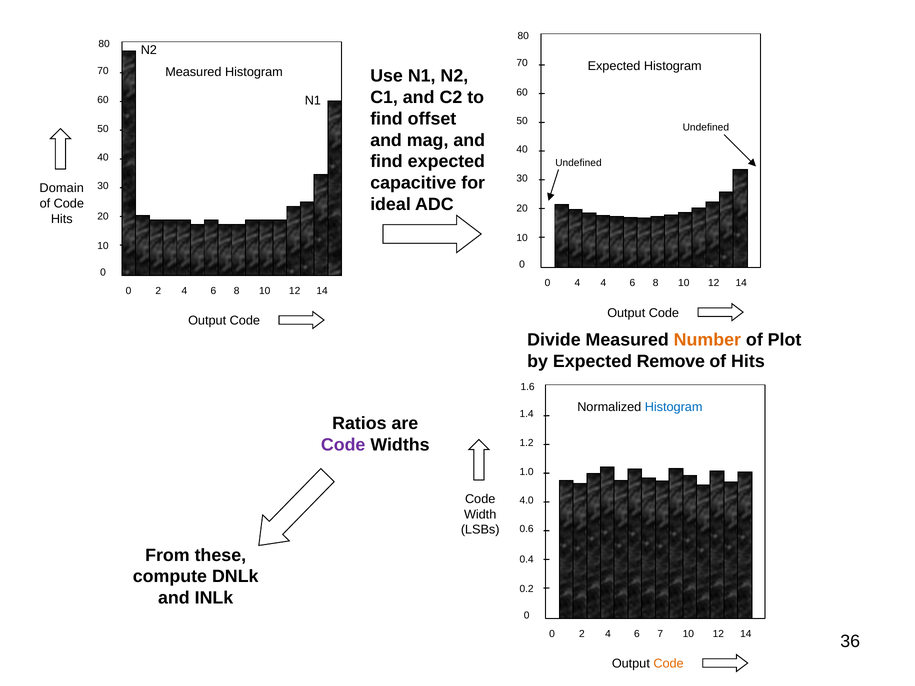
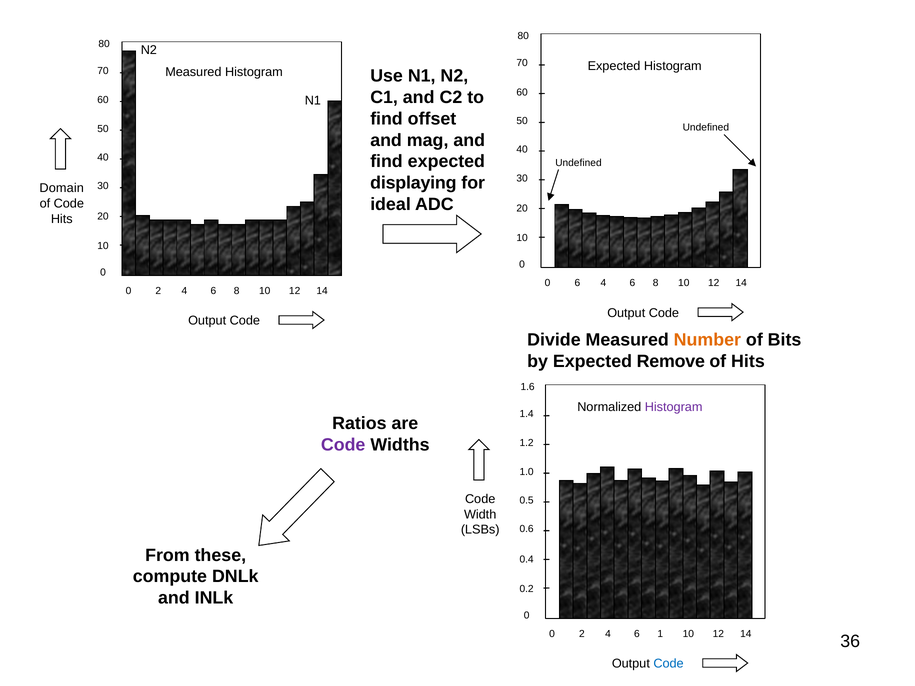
capacitive: capacitive -> displaying
0 4: 4 -> 6
Plot: Plot -> Bits
Histogram at (674, 407) colour: blue -> purple
4.0: 4.0 -> 0.5
7: 7 -> 1
Code at (669, 664) colour: orange -> blue
